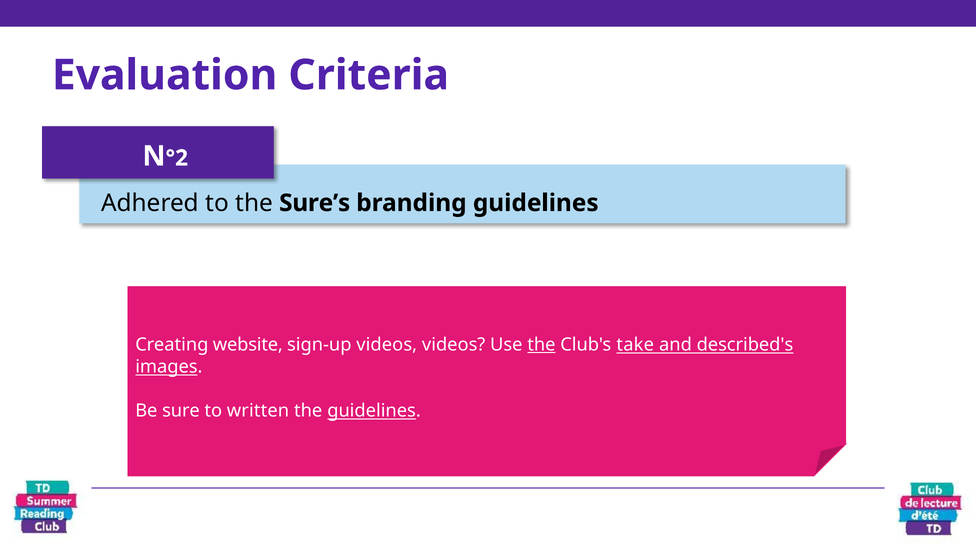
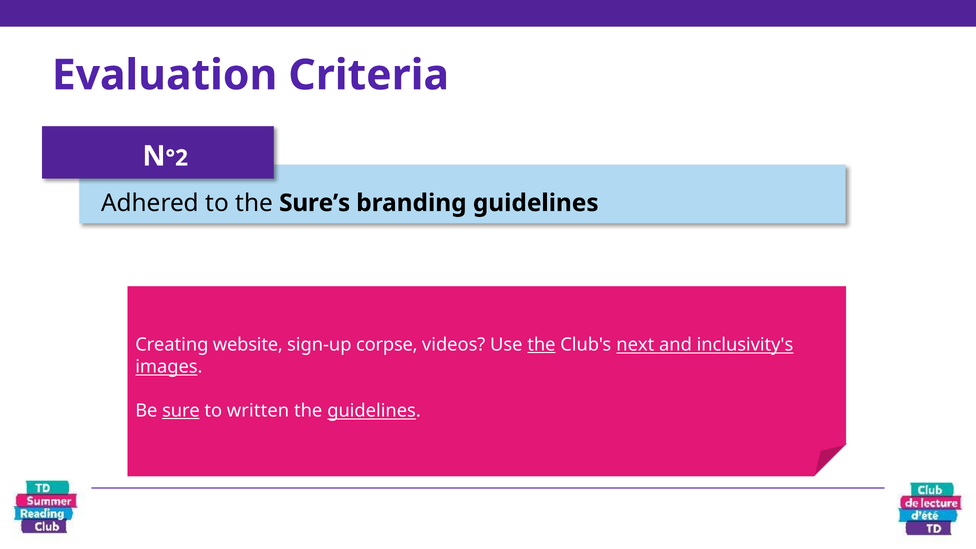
sign-up videos: videos -> corpse
take: take -> next
described's: described's -> inclusivity's
sure underline: none -> present
